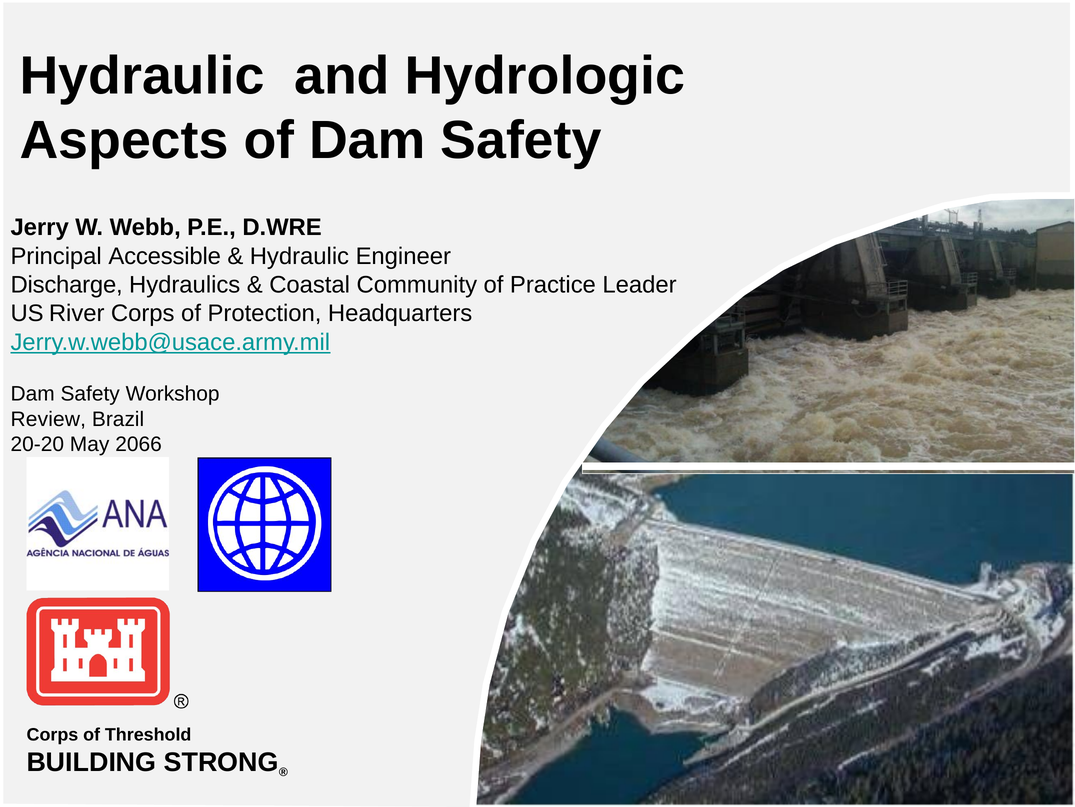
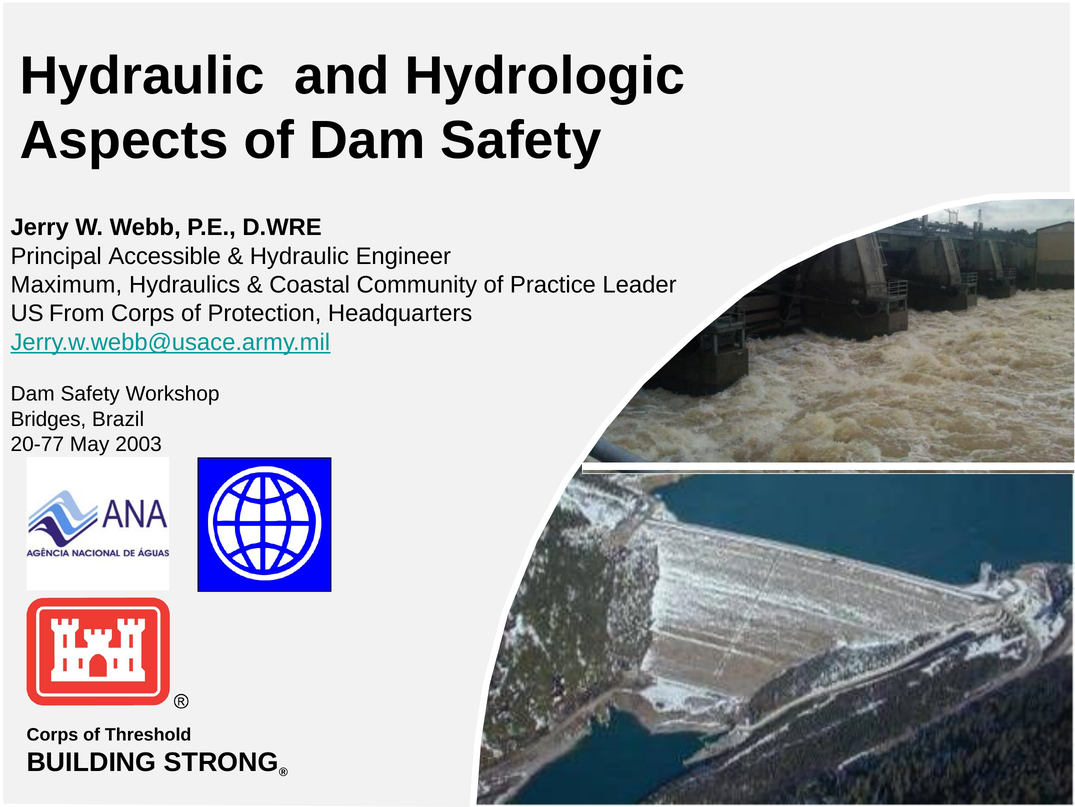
Discharge: Discharge -> Maximum
River: River -> From
Review: Review -> Bridges
20-20: 20-20 -> 20-77
2066: 2066 -> 2003
